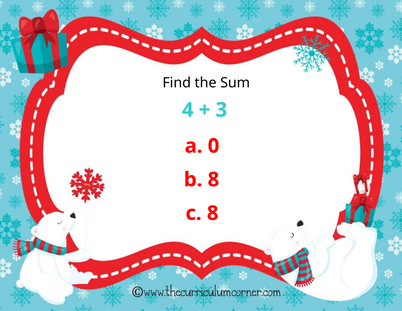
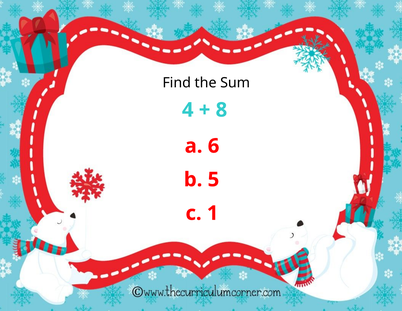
3: 3 -> 8
0: 0 -> 6
b 8: 8 -> 5
c 8: 8 -> 1
